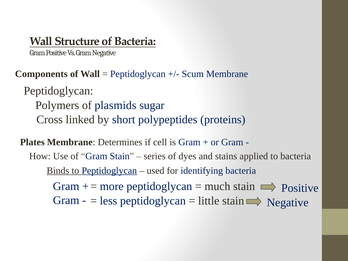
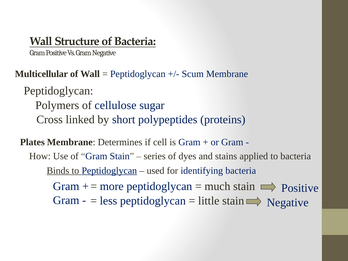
Components: Components -> Multicellular
plasmids: plasmids -> cellulose
